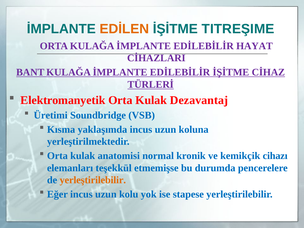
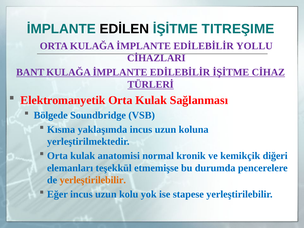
EDİLEN colour: orange -> black
HAYAT: HAYAT -> YOLLU
Dezavantaj: Dezavantaj -> Sağlanması
Üretimi: Üretimi -> Bölgede
cihazı: cihazı -> diğeri
